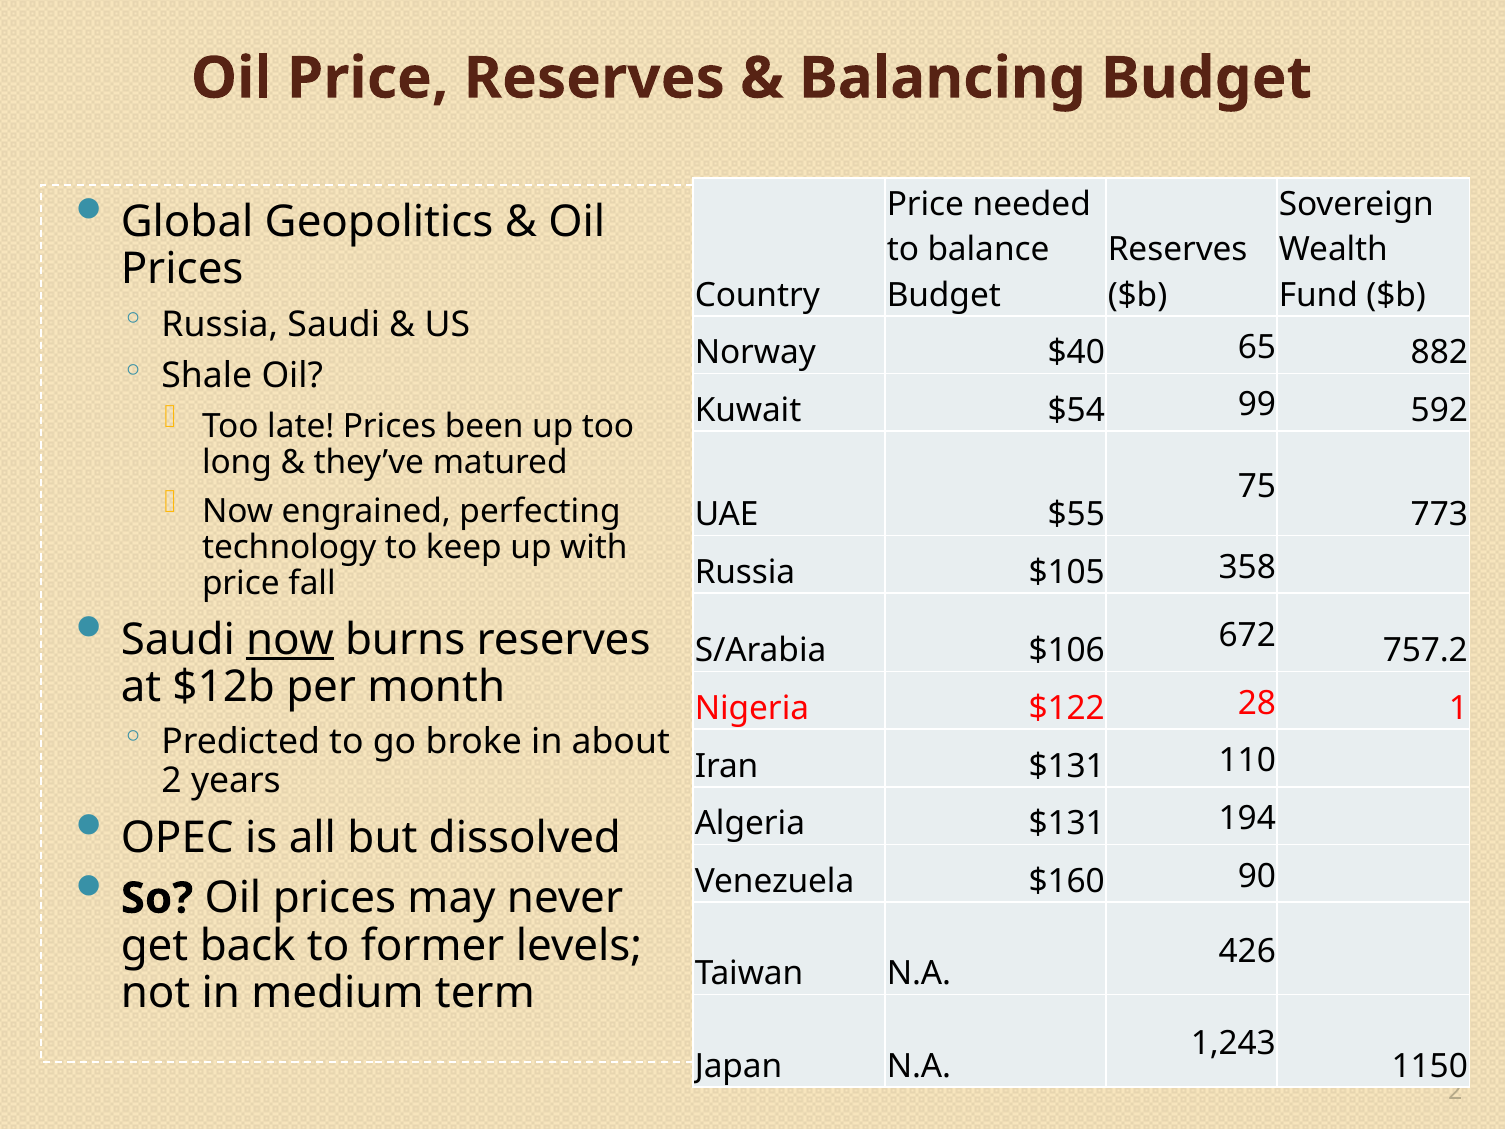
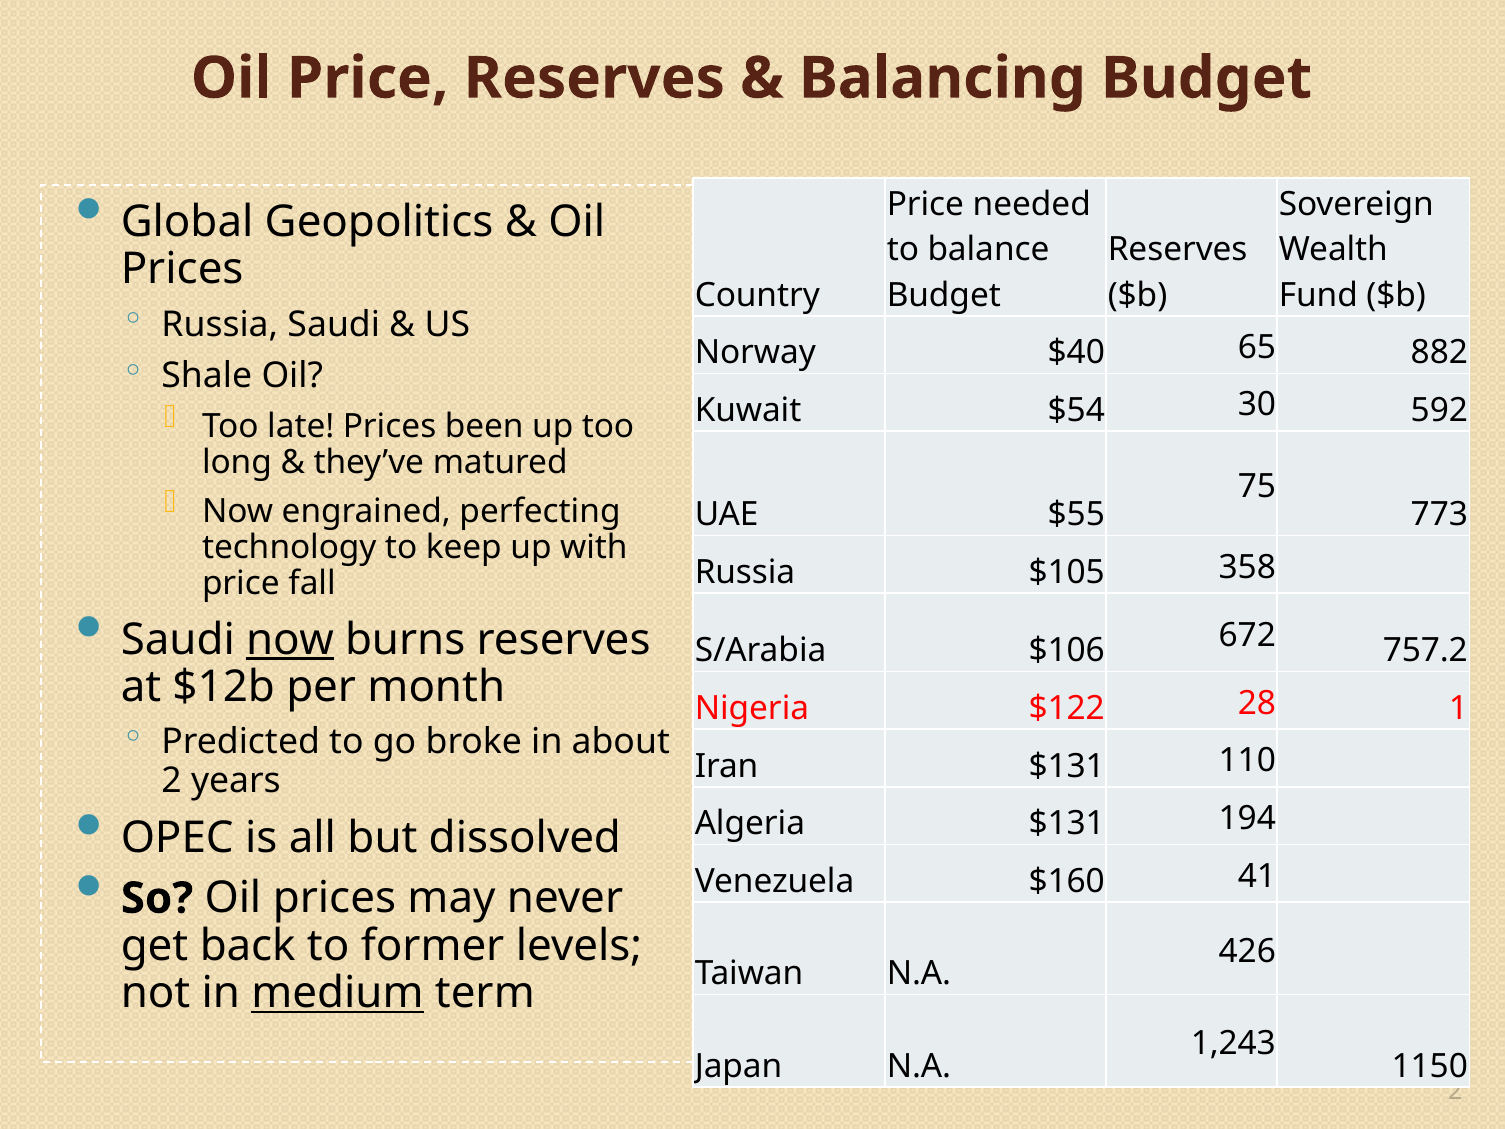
99: 99 -> 30
90: 90 -> 41
medium underline: none -> present
